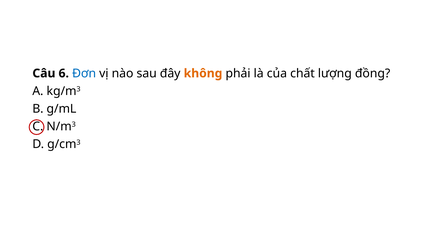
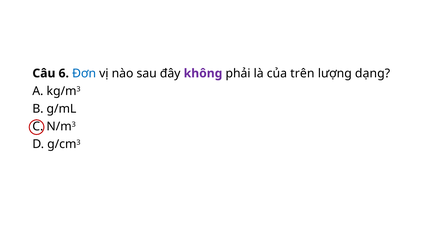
không colour: orange -> purple
chất: chất -> trên
đồng: đồng -> dạng
